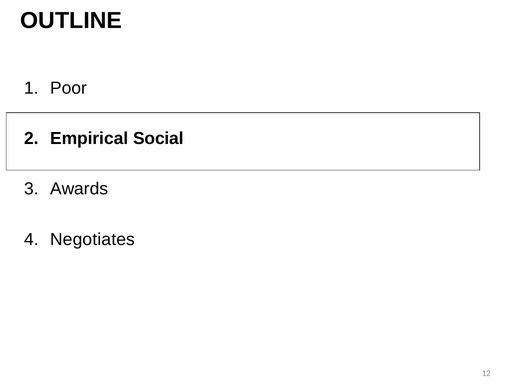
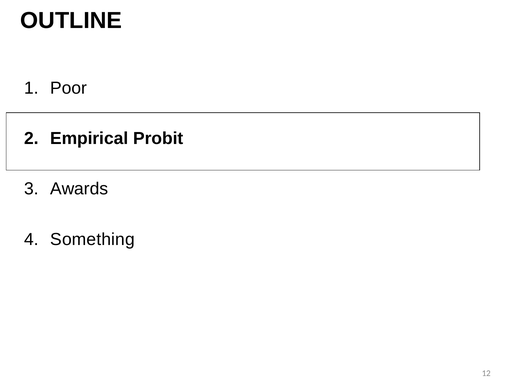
Social: Social -> Probit
Negotiates: Negotiates -> Something
